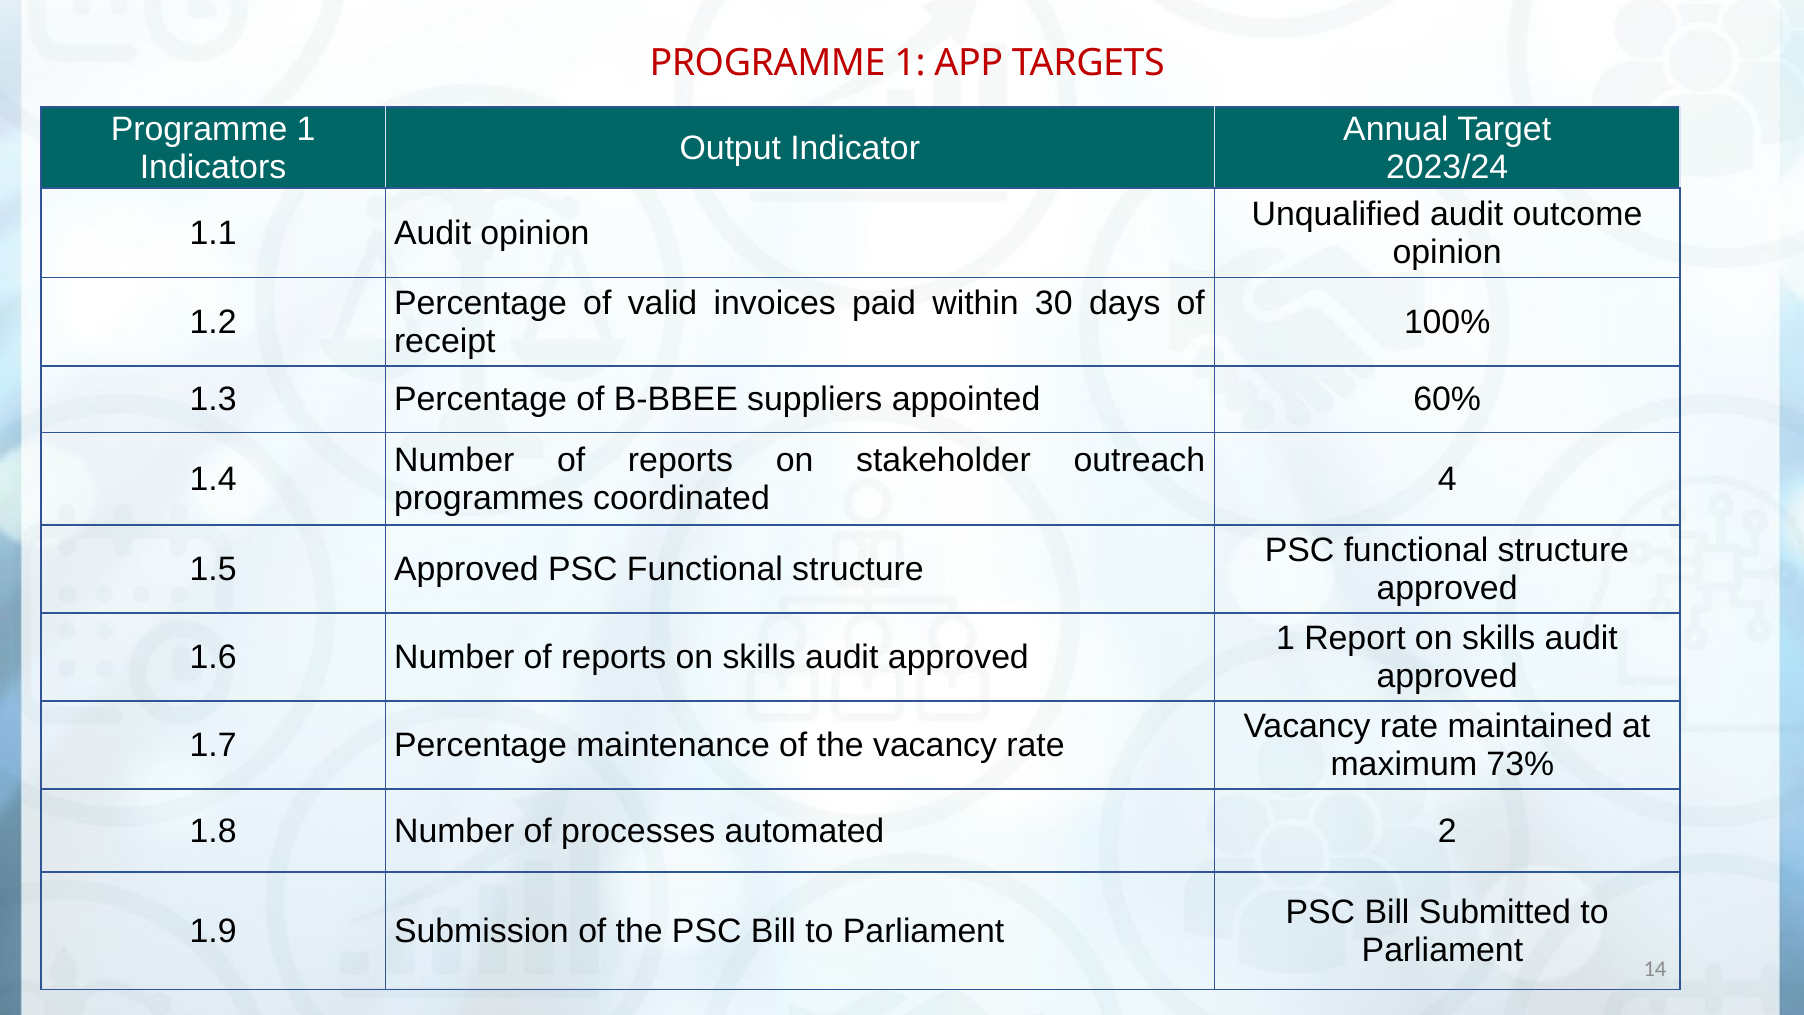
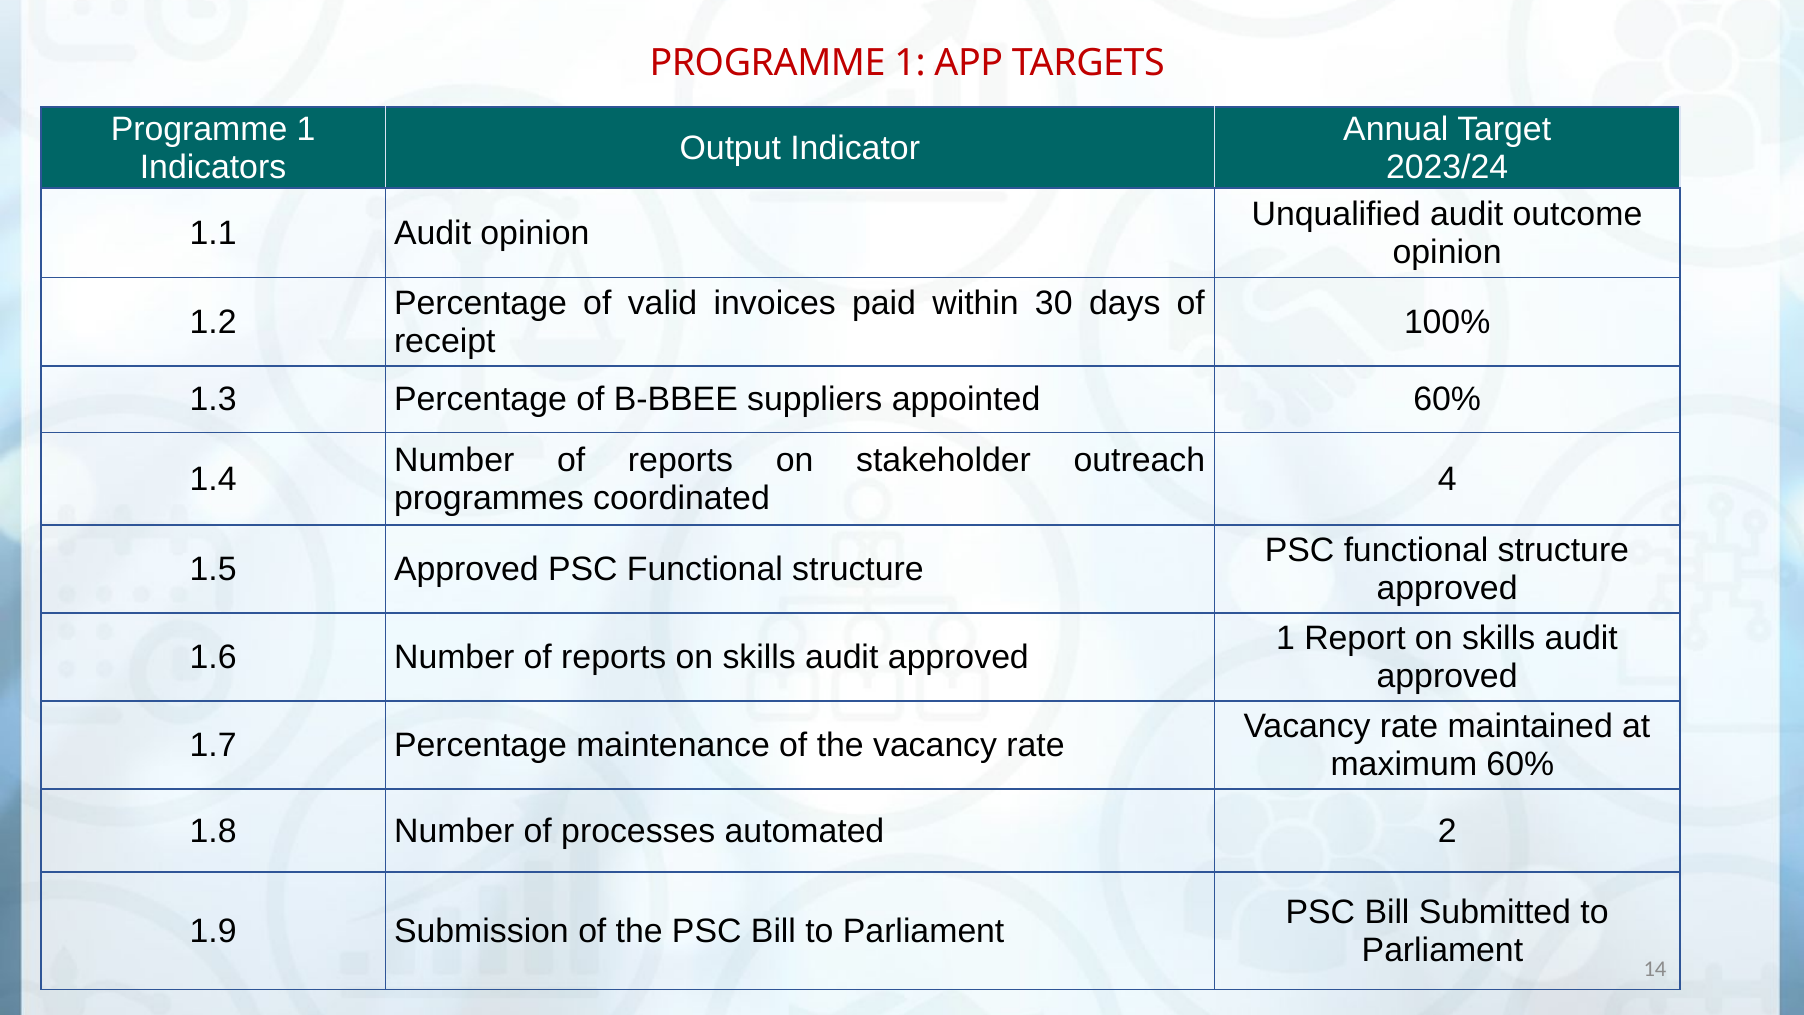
maximum 73%: 73% -> 60%
